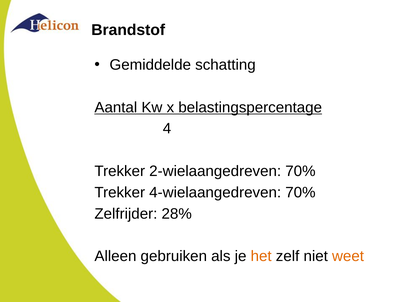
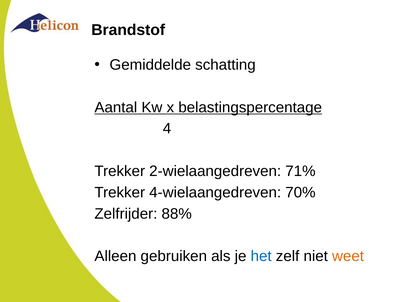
2-wielaangedreven 70%: 70% -> 71%
28%: 28% -> 88%
het colour: orange -> blue
